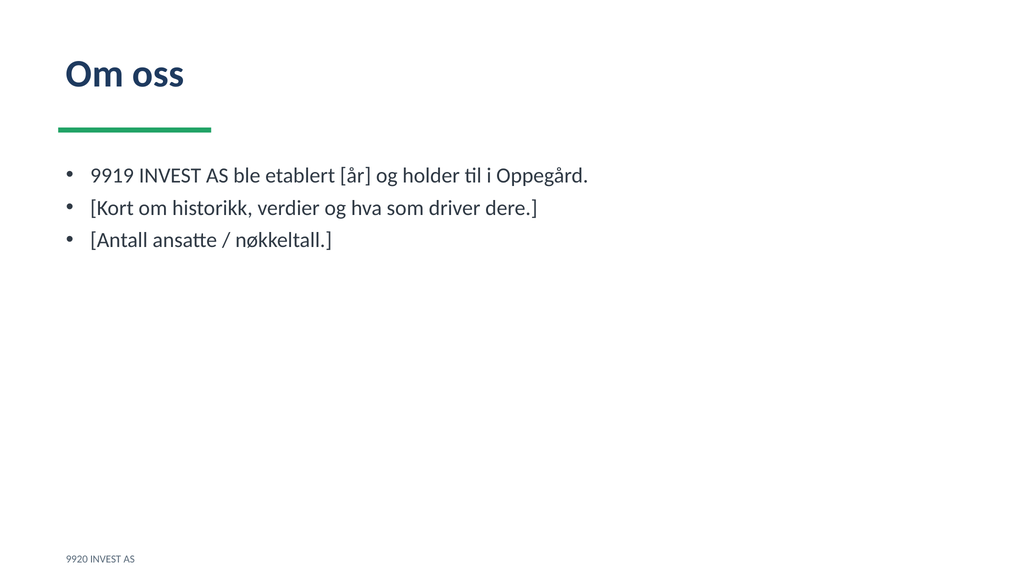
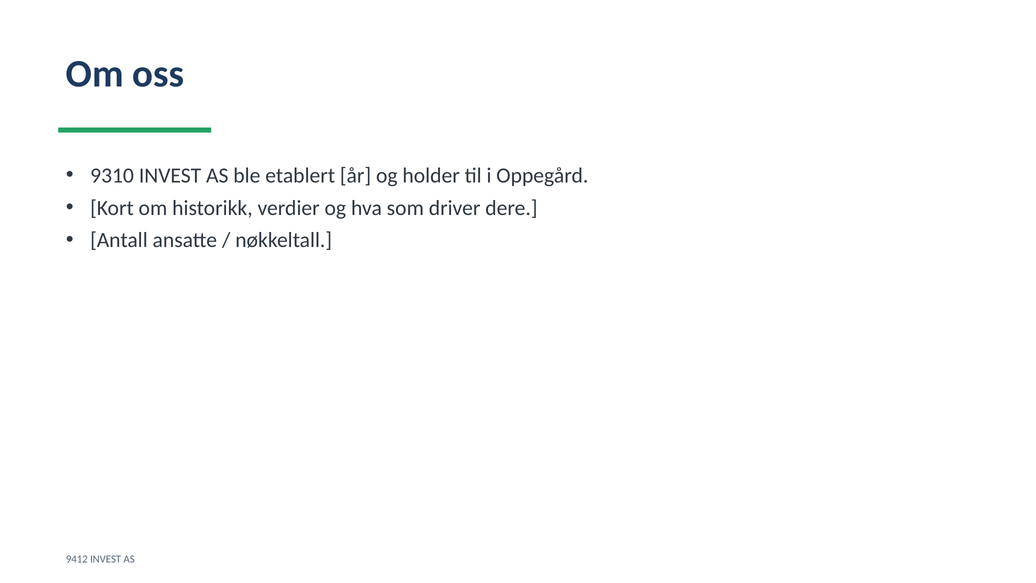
9919: 9919 -> 9310
9920: 9920 -> 9412
